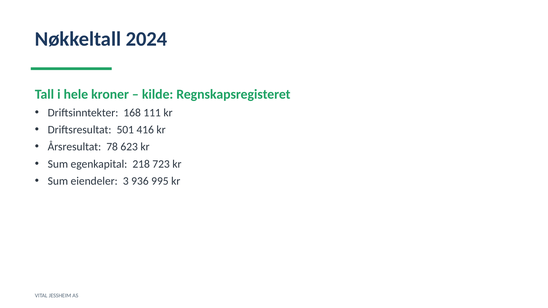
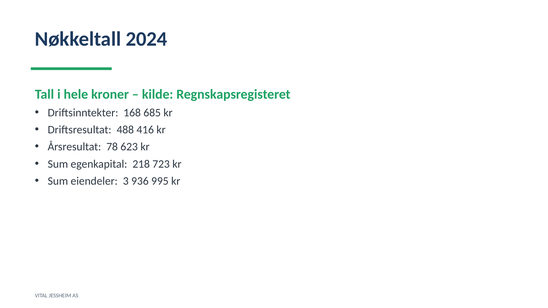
111: 111 -> 685
501: 501 -> 488
